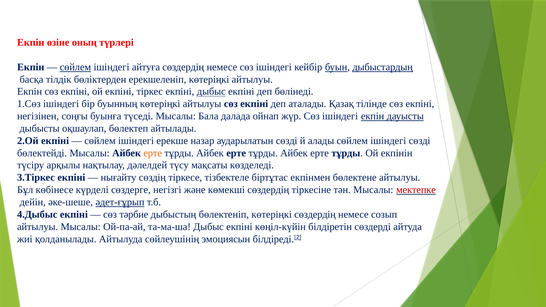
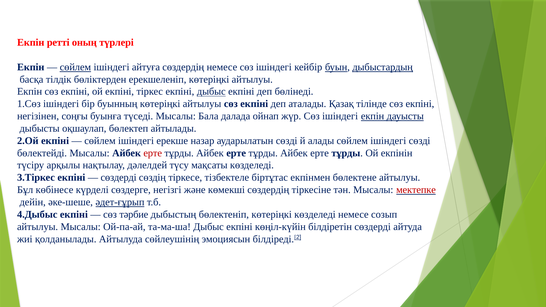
өзіне: өзіне -> ретті
ерте at (153, 153) colour: orange -> red
нығайту at (119, 178): нығайту -> сөздерді
көтеріңкі сөздердің: сөздердің -> көзделеді
